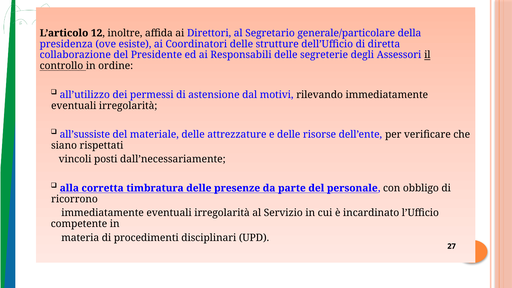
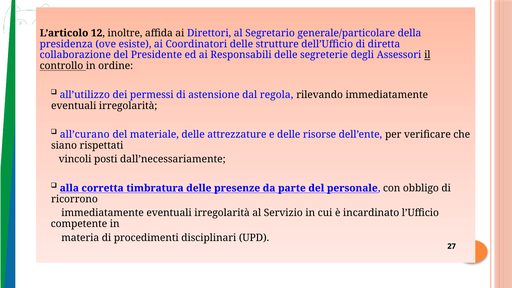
motivi: motivi -> regola
all’sussiste: all’sussiste -> all’curano
